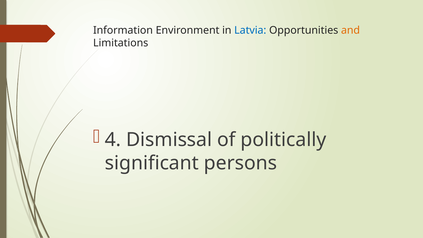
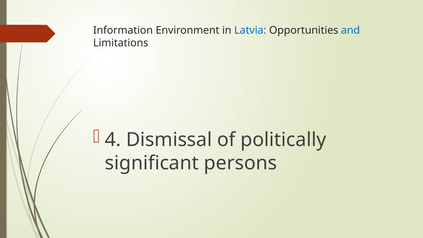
and colour: orange -> blue
